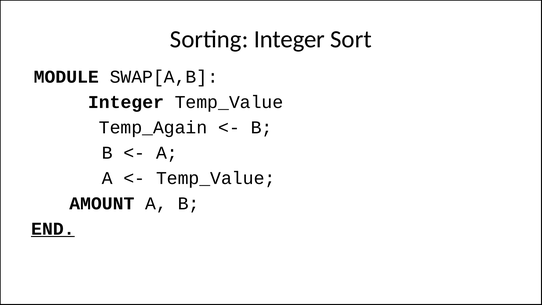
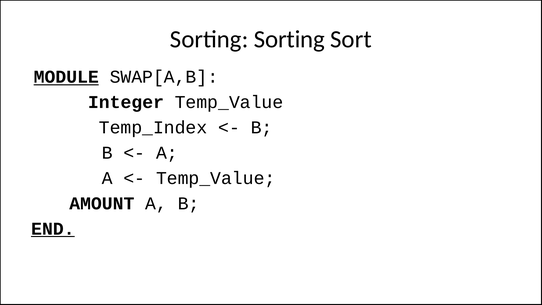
Sorting Integer: Integer -> Sorting
MODULE underline: none -> present
Temp_Again: Temp_Again -> Temp_Index
